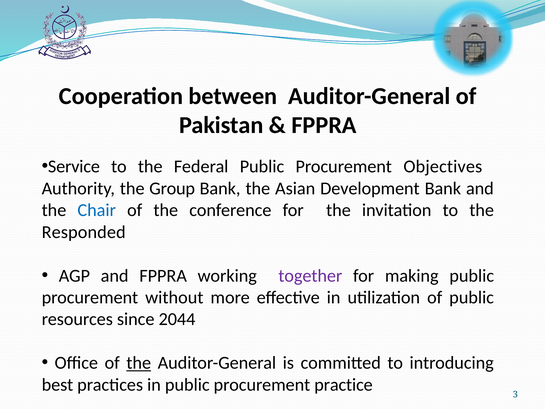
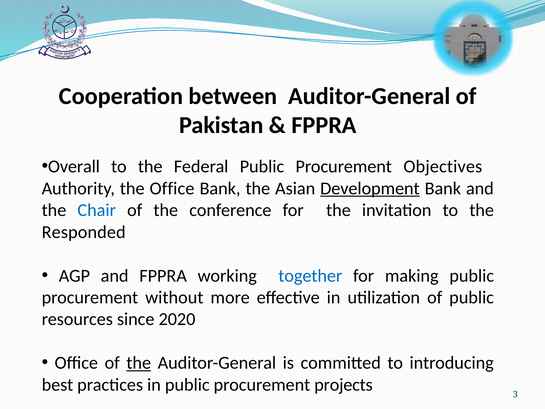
Service: Service -> Overall
the Group: Group -> Office
Development underline: none -> present
together colour: purple -> blue
2044: 2044 -> 2020
practice: practice -> projects
